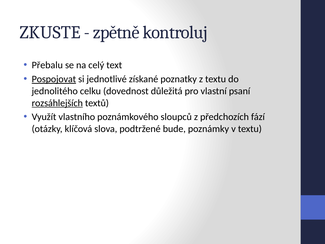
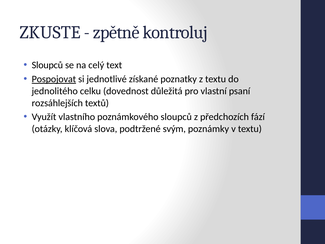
Přebalu at (47, 65): Přebalu -> Sloupců
rozsáhlejších underline: present -> none
bude: bude -> svým
